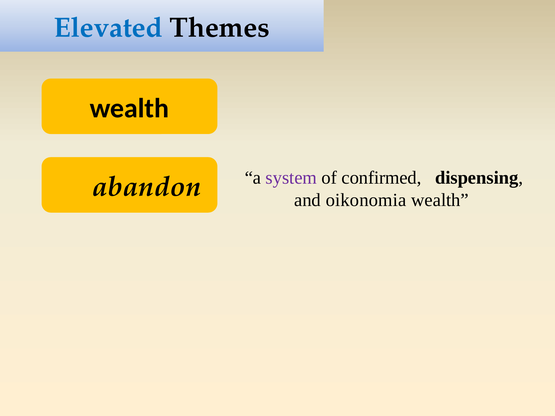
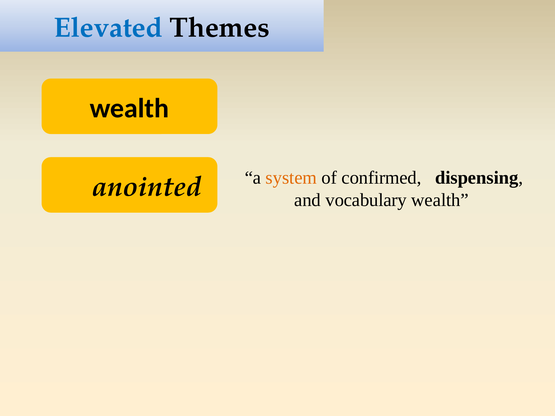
system colour: purple -> orange
abandon: abandon -> anointed
oikonomia: oikonomia -> vocabulary
